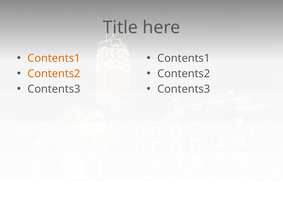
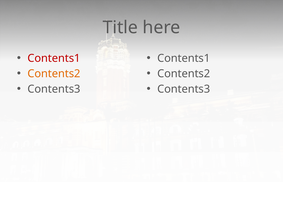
Contents1 at (54, 58) colour: orange -> red
